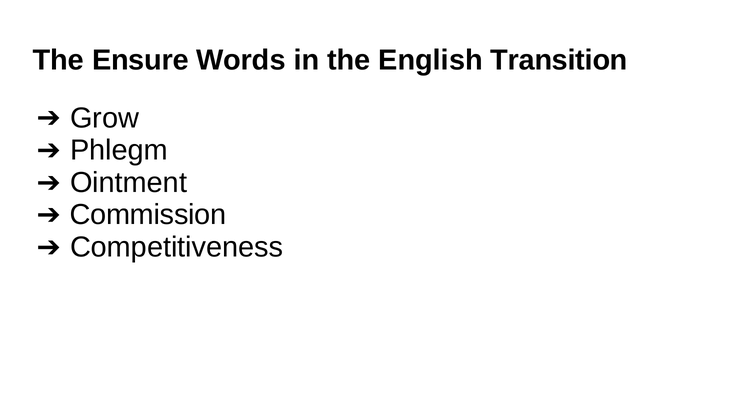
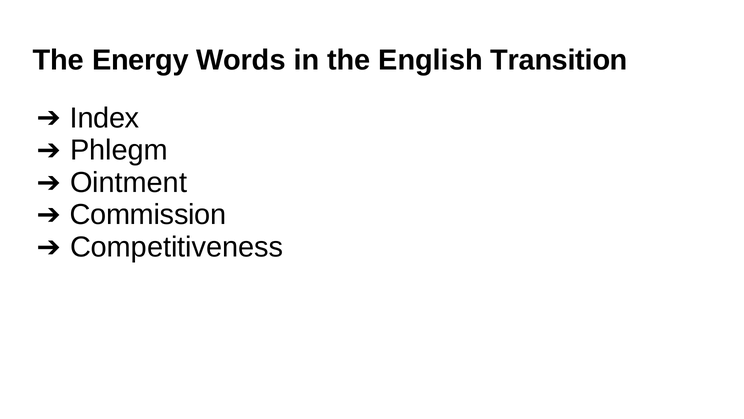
Ensure: Ensure -> Energy
Grow: Grow -> Index
